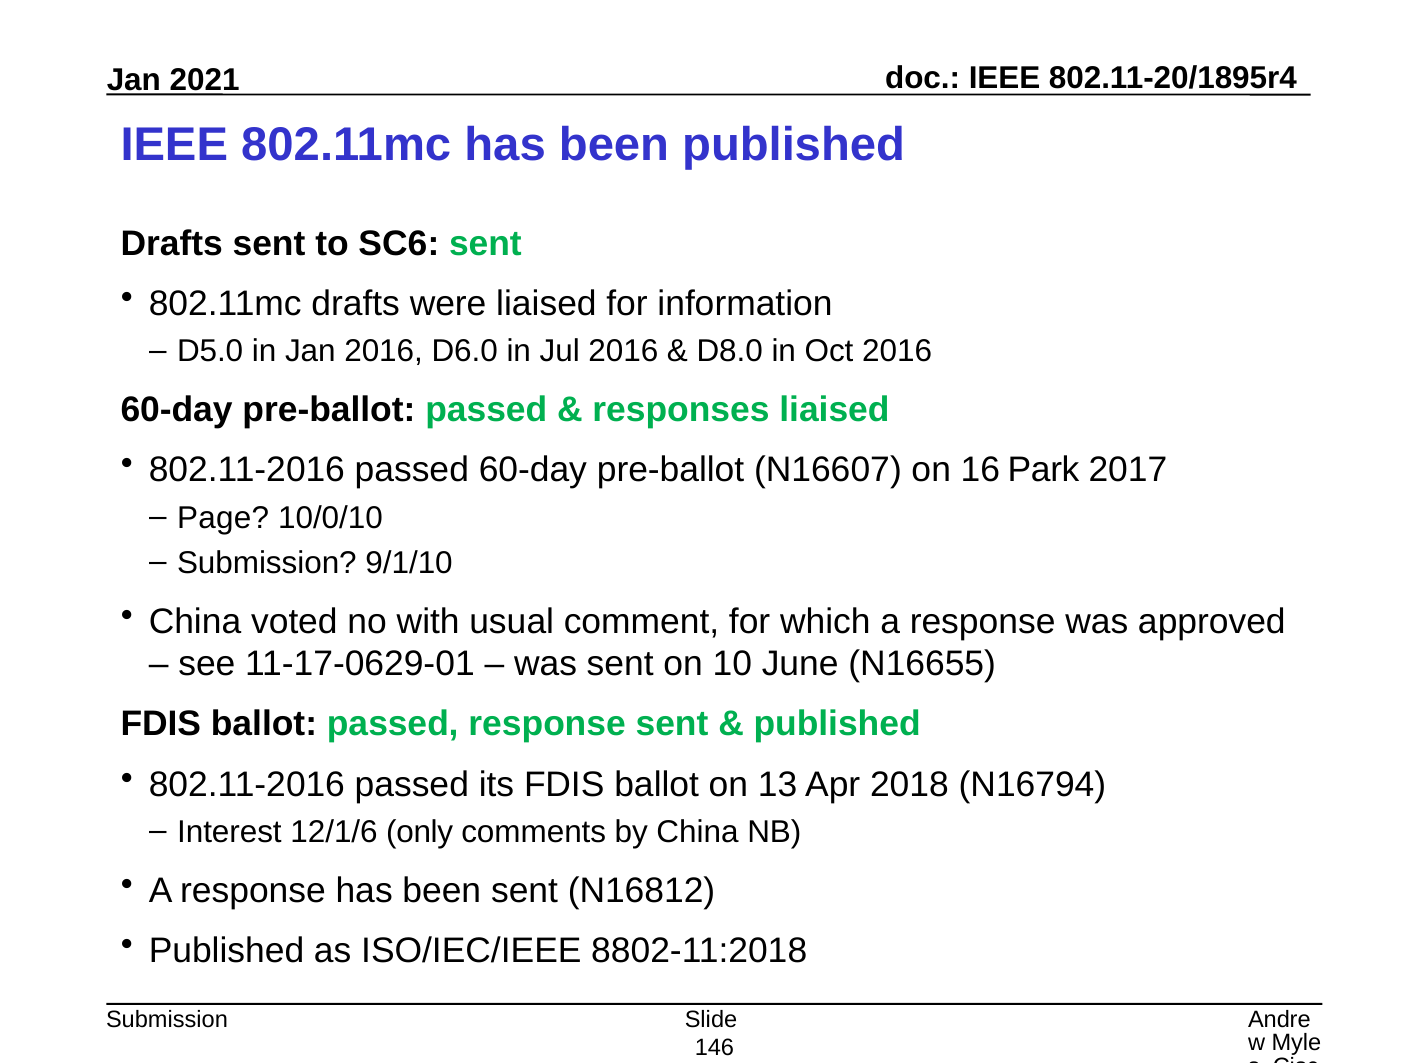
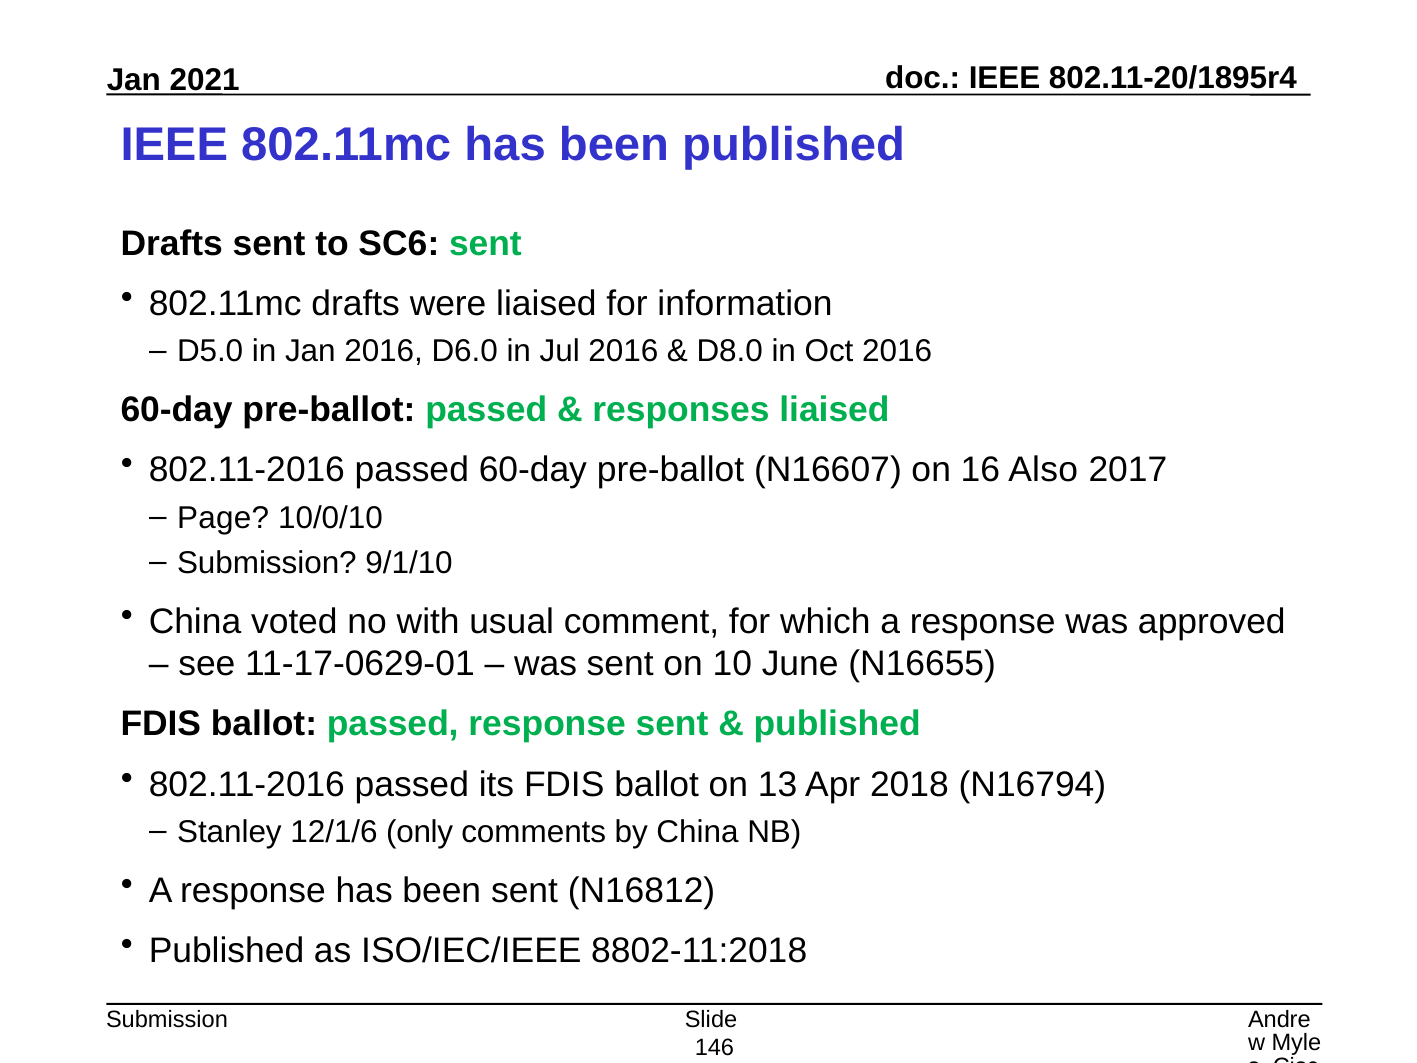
Park: Park -> Also
Interest: Interest -> Stanley
